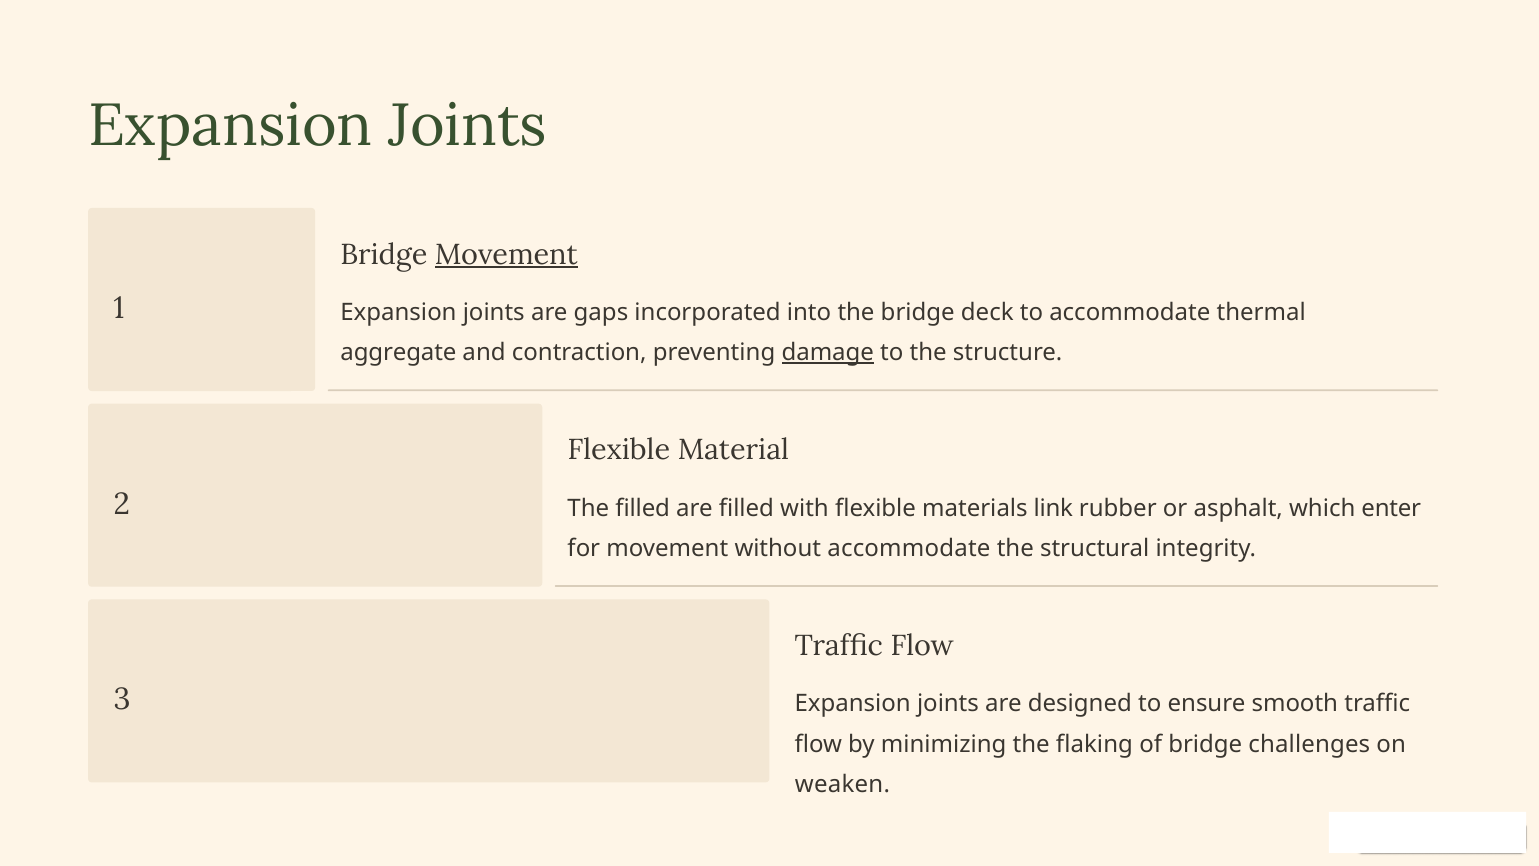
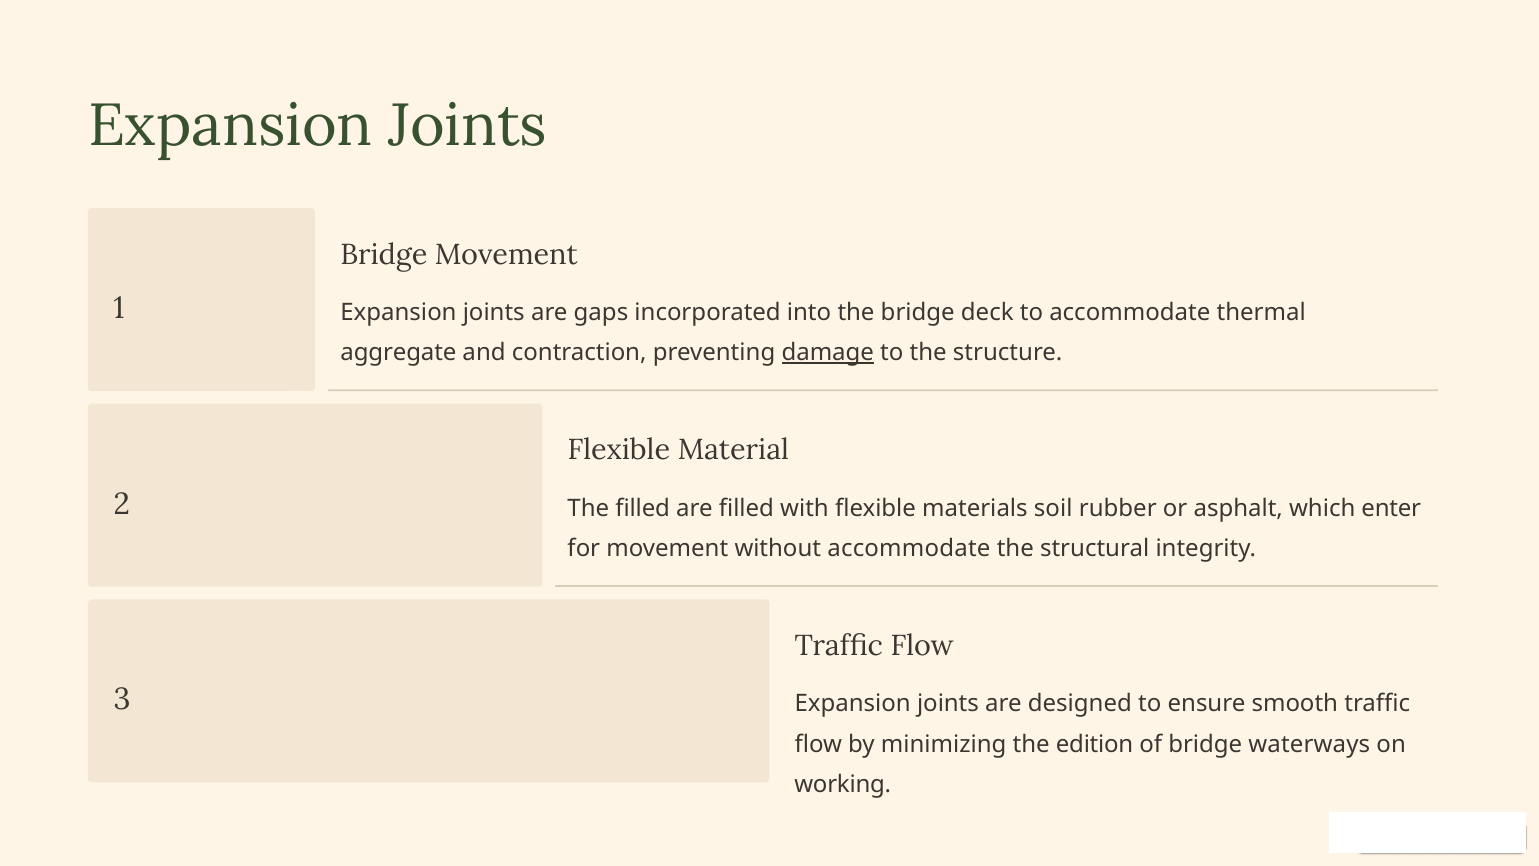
Movement at (506, 254) underline: present -> none
link: link -> soil
flaking: flaking -> edition
challenges: challenges -> waterways
weaken: weaken -> working
